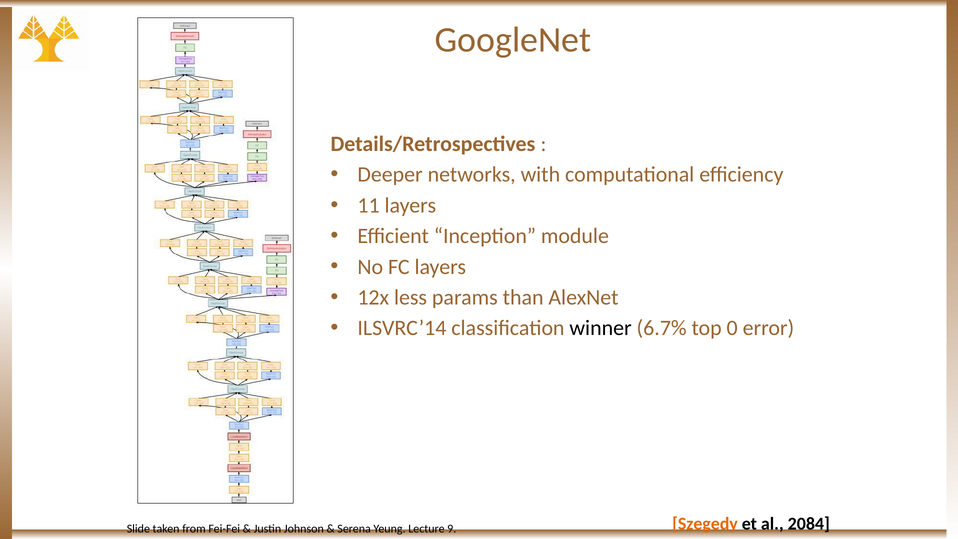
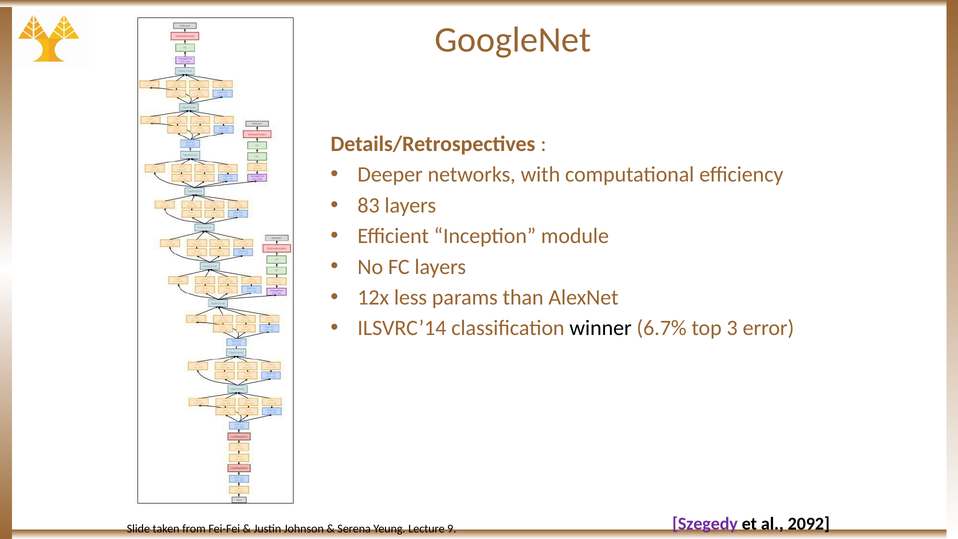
11: 11 -> 83
0: 0 -> 3
Szegedy colour: orange -> purple
2084: 2084 -> 2092
